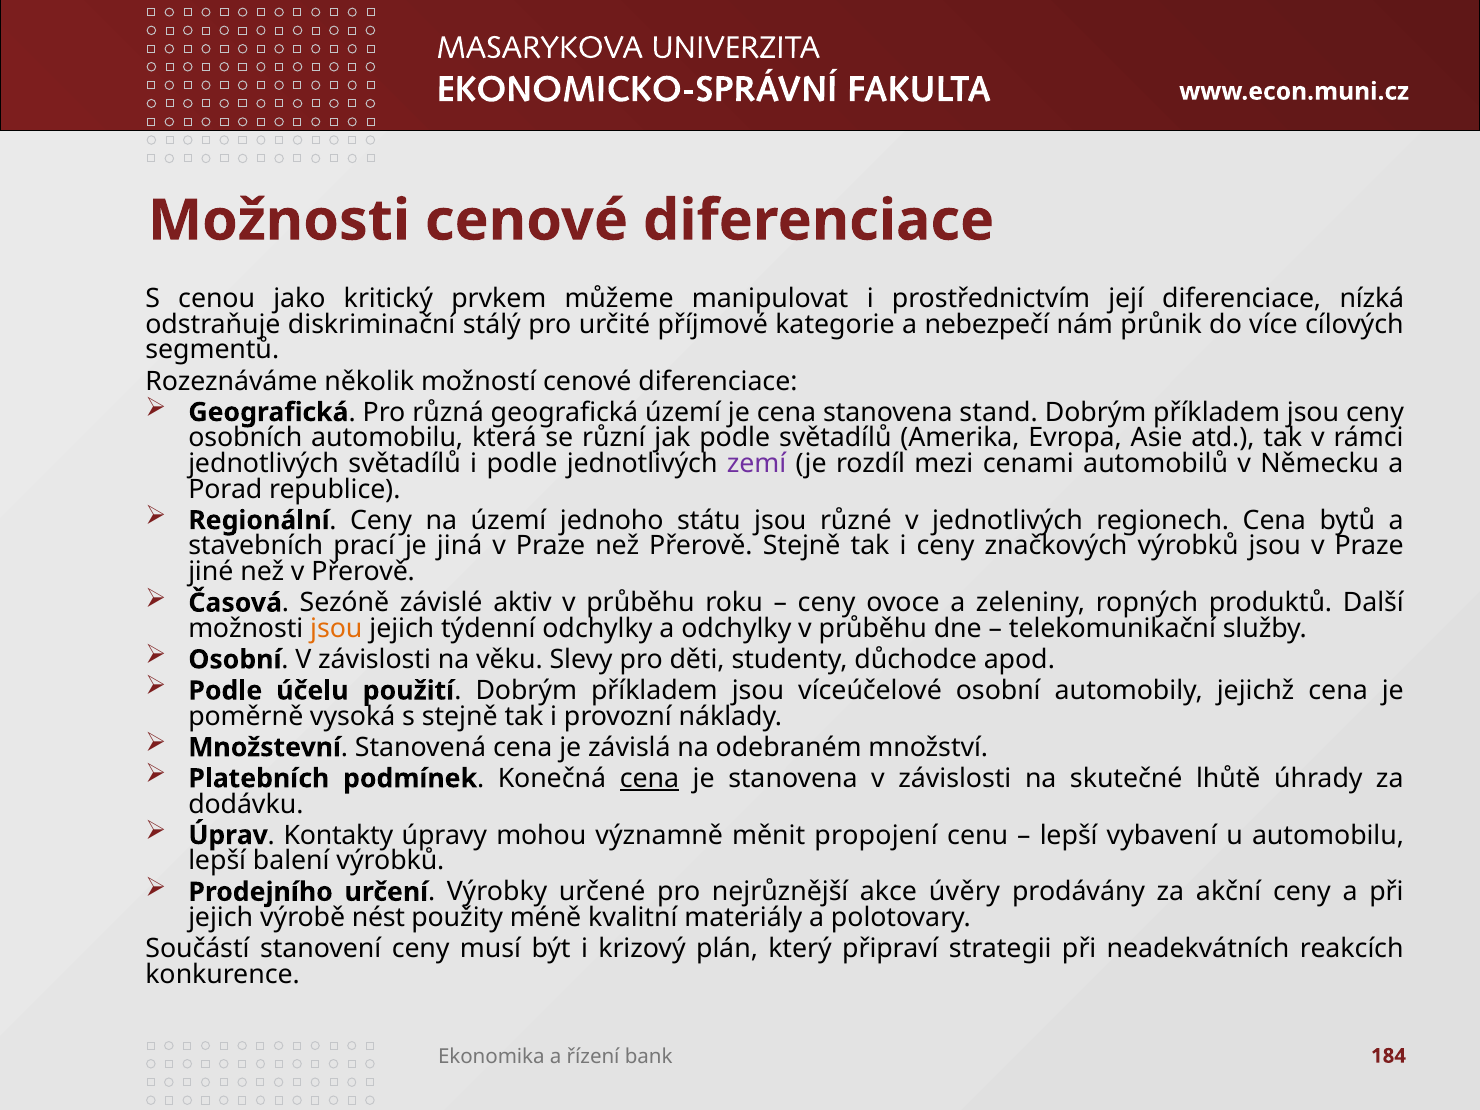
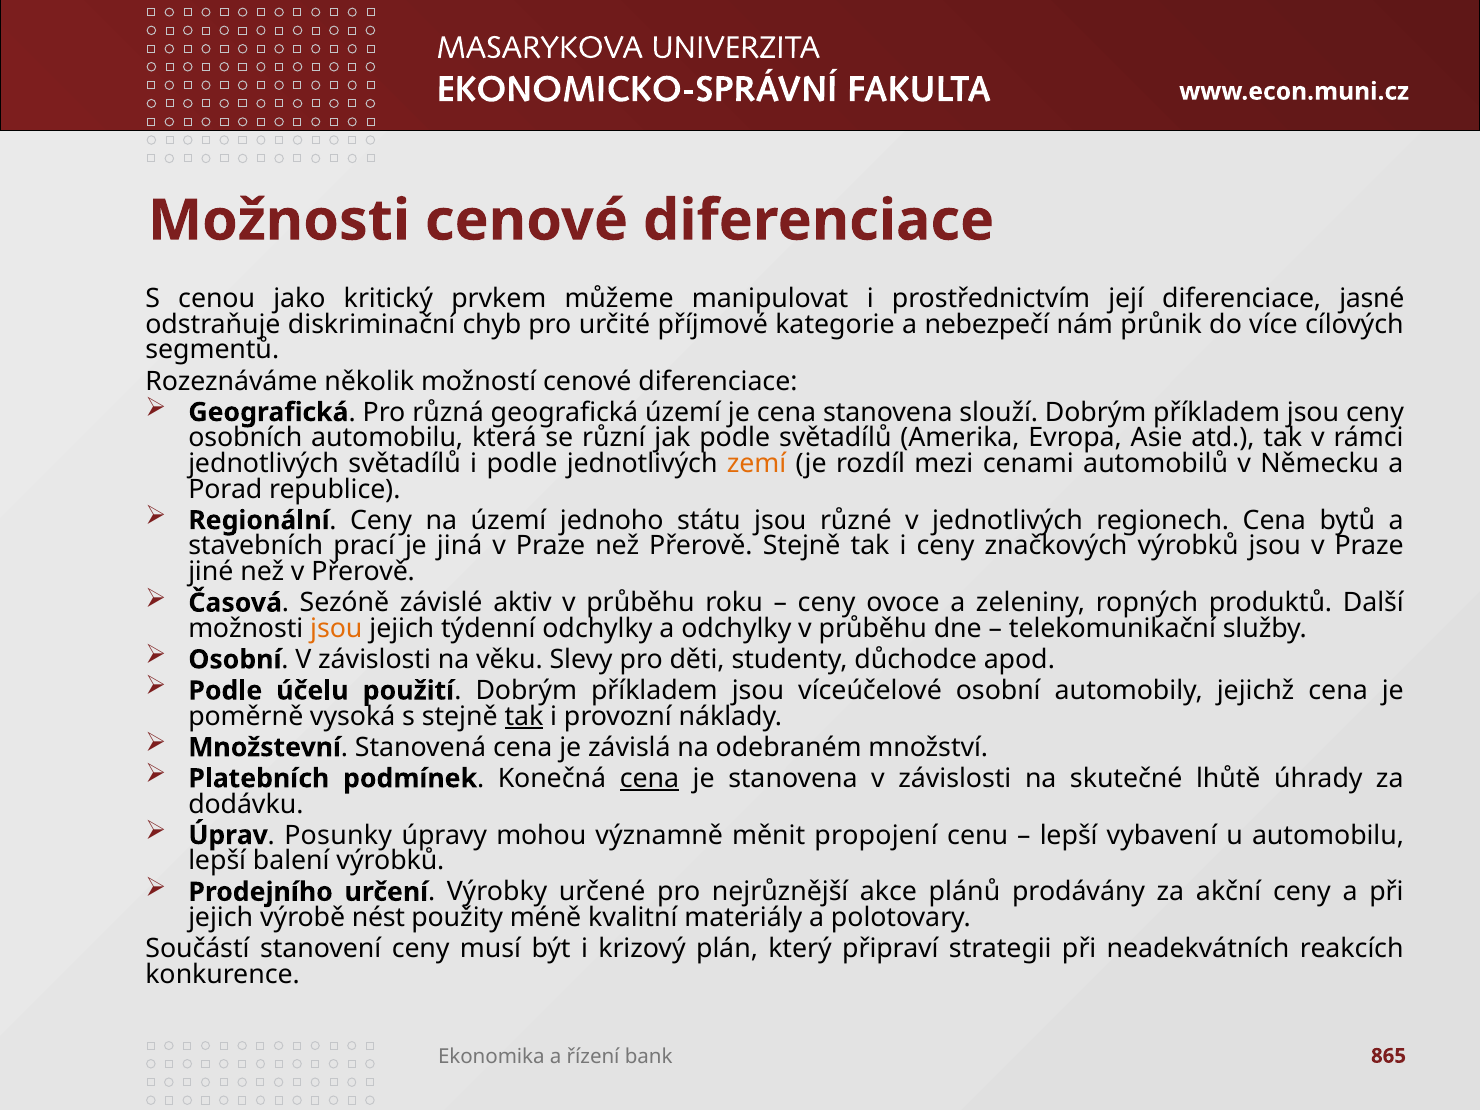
nízká: nízká -> jasné
stálý: stálý -> chyb
stand: stand -> slouží
zemí colour: purple -> orange
tak at (524, 716) underline: none -> present
Kontakty: Kontakty -> Posunky
úvěry: úvěry -> plánů
184: 184 -> 865
